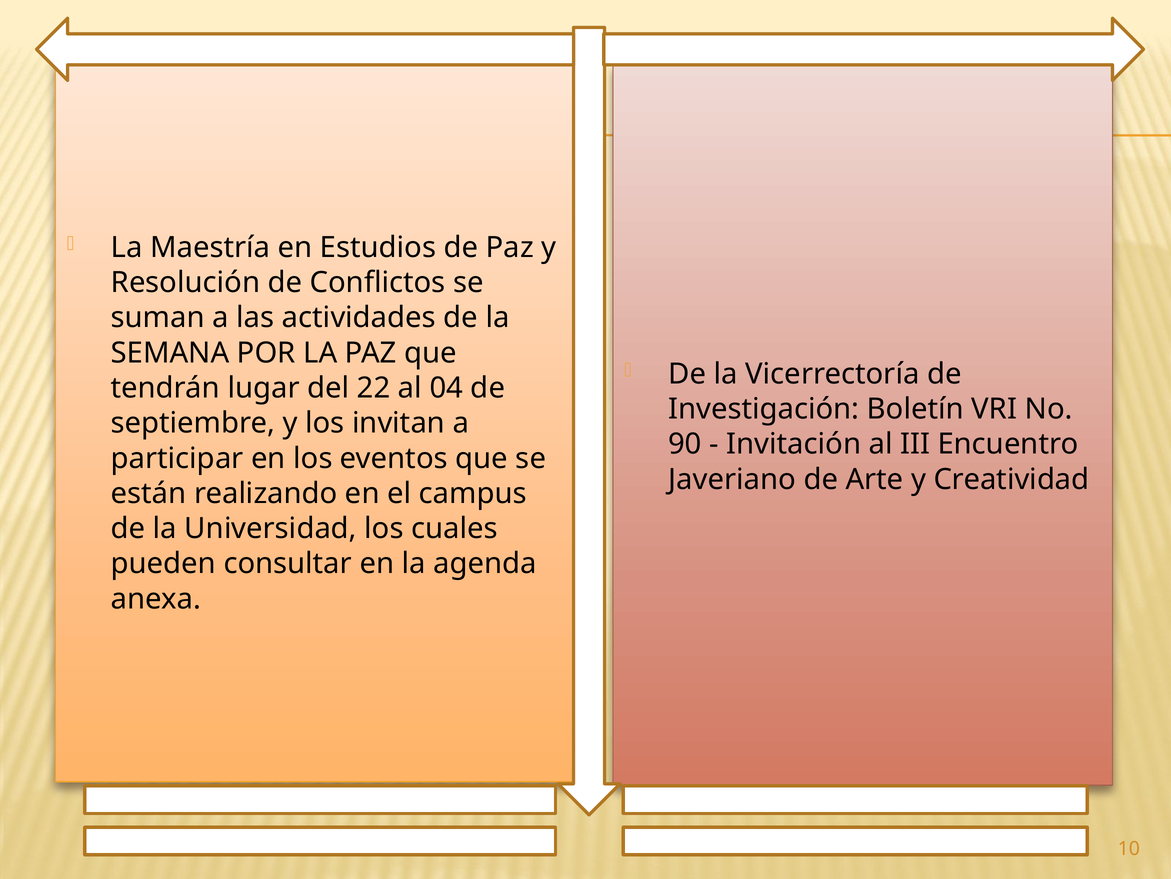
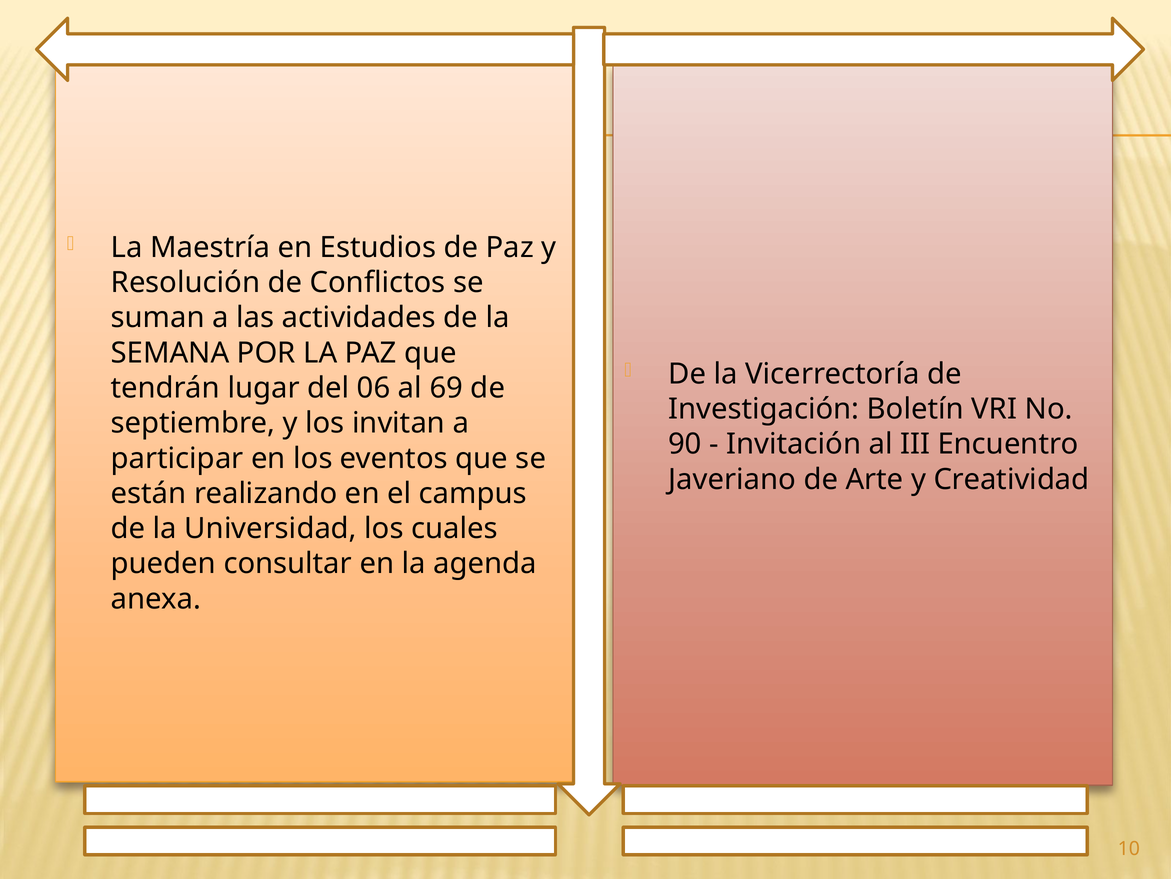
22: 22 -> 06
04: 04 -> 69
